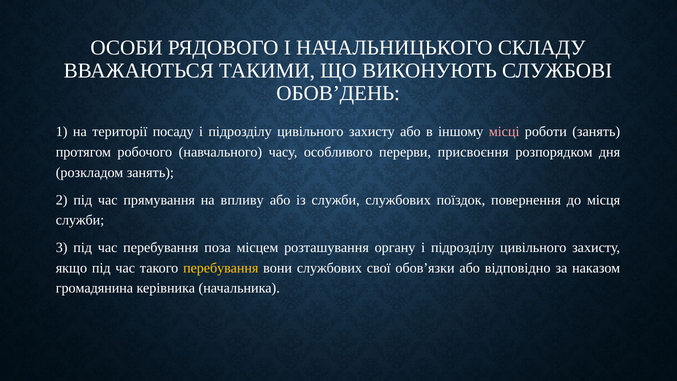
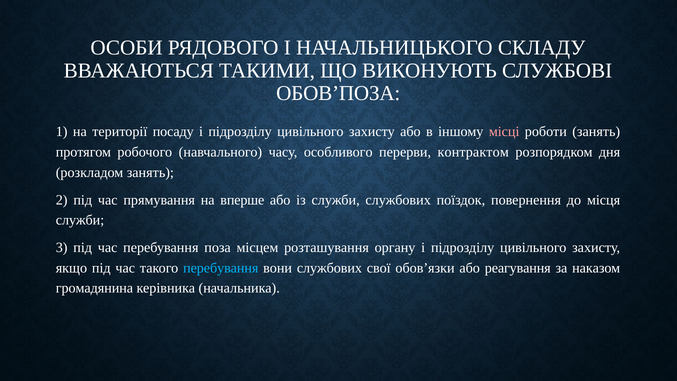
ОБОВ’ДЕНЬ: ОБОВ’ДЕНЬ -> ОБОВ’ПОЗА
присвоєння: присвоєння -> контрактом
впливу: впливу -> вперше
перебування at (221, 268) colour: yellow -> light blue
відповідно: відповідно -> реагування
